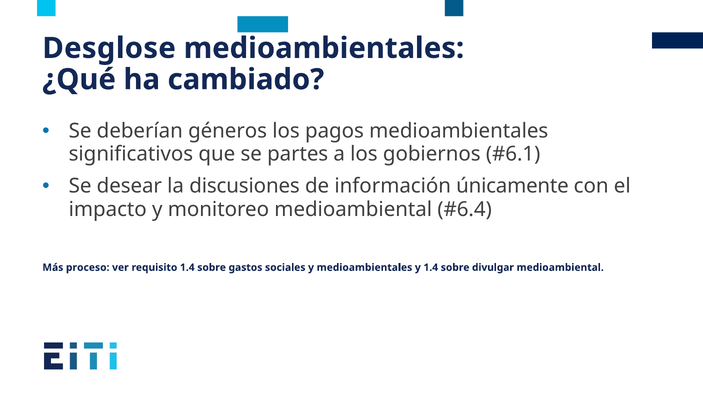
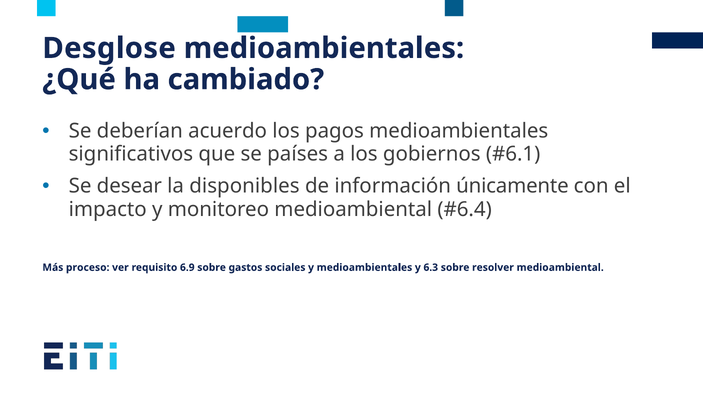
géneros: géneros -> acuerdo
partes: partes -> países
discusiones: discusiones -> disponibles
requisito 1.4: 1.4 -> 6.9
y 1.4: 1.4 -> 6.3
divulgar: divulgar -> resolver
